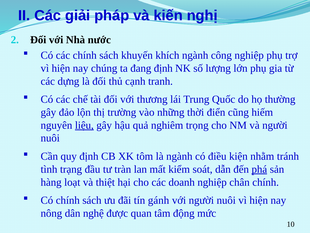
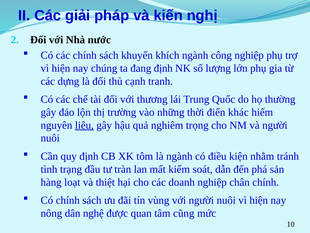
cũng: cũng -> khác
phá underline: present -> none
gánh: gánh -> vùng
động: động -> cũng
